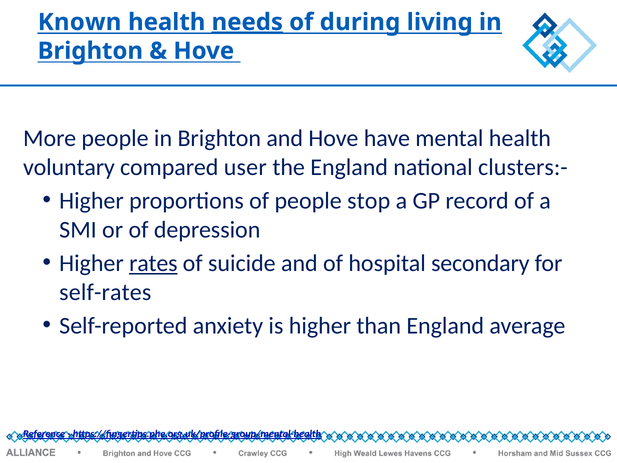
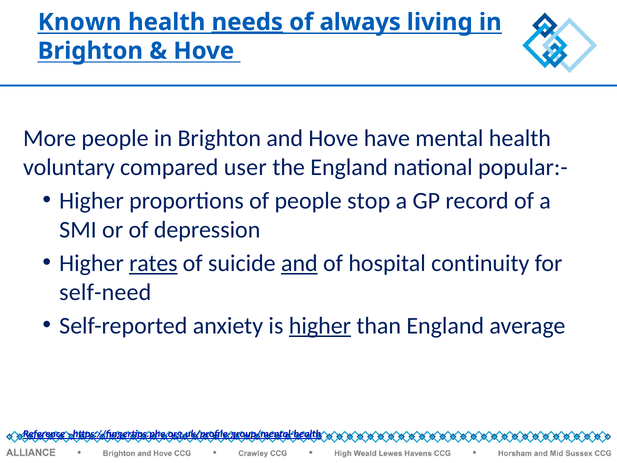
during: during -> always
clusters:-: clusters:- -> popular:-
and at (299, 263) underline: none -> present
secondary: secondary -> continuity
self-rates: self-rates -> self-need
higher at (320, 326) underline: none -> present
